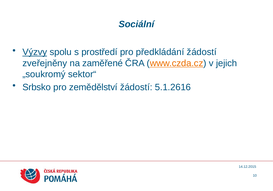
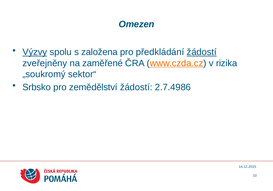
Sociální: Sociální -> Omezen
prostředí: prostředí -> založena
žádostí at (202, 52) underline: none -> present
jejich: jejich -> rizika
5.1.2616: 5.1.2616 -> 2.7.4986
